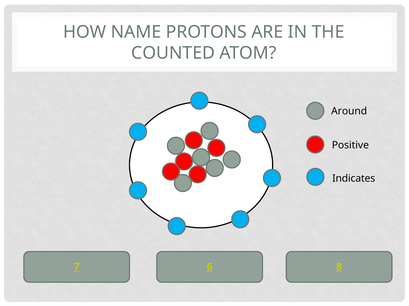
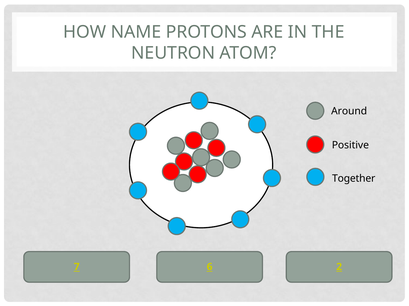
COUNTED: COUNTED -> NEUTRON
Indicates: Indicates -> Together
8: 8 -> 2
